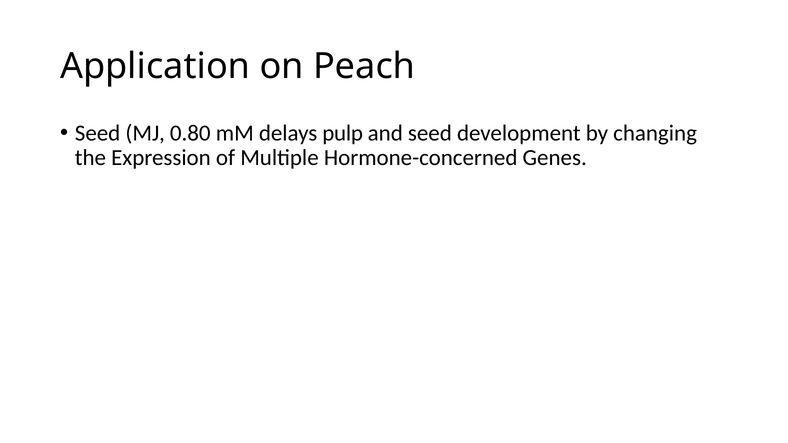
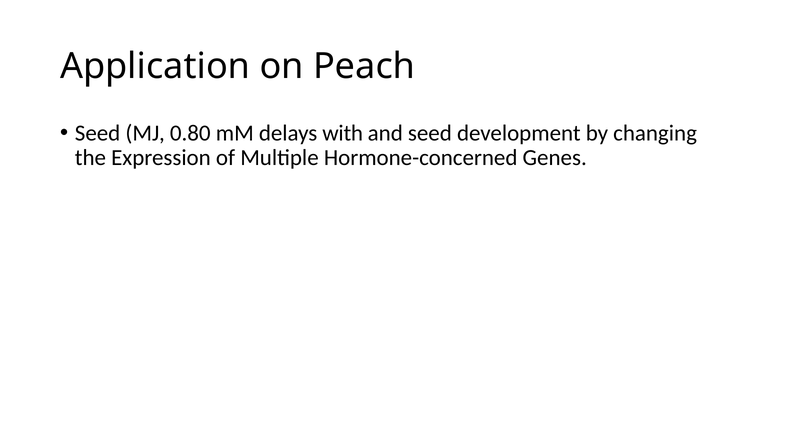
pulp: pulp -> with
